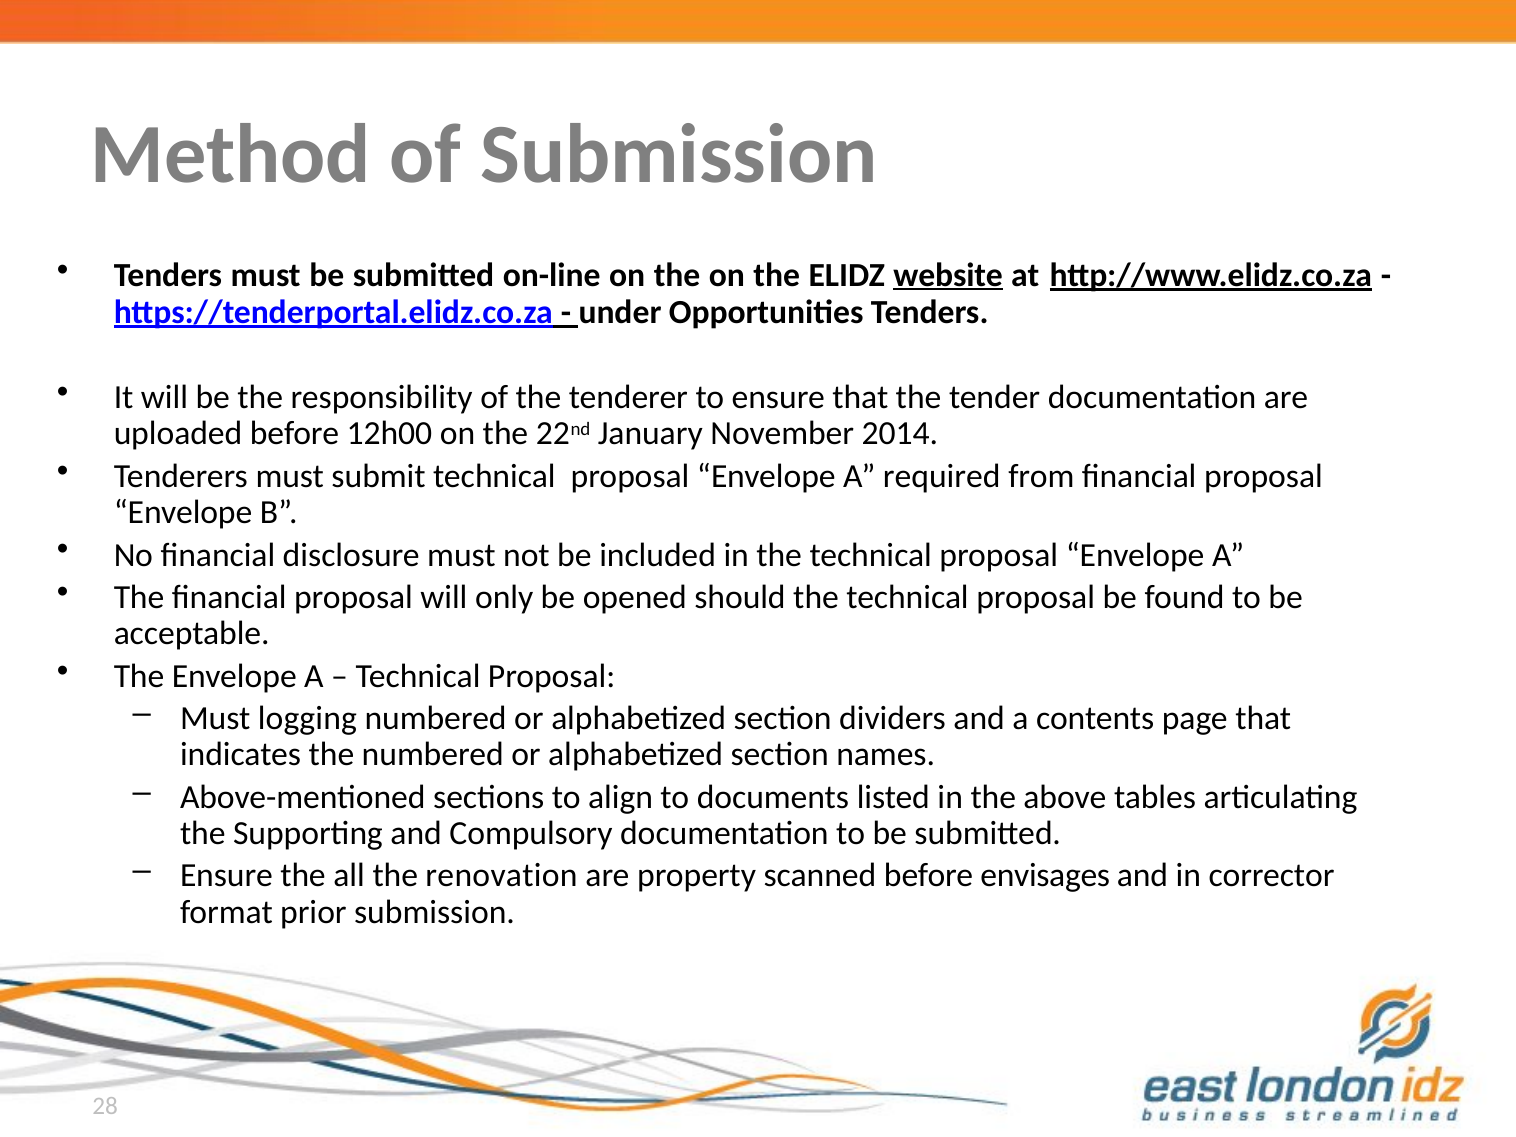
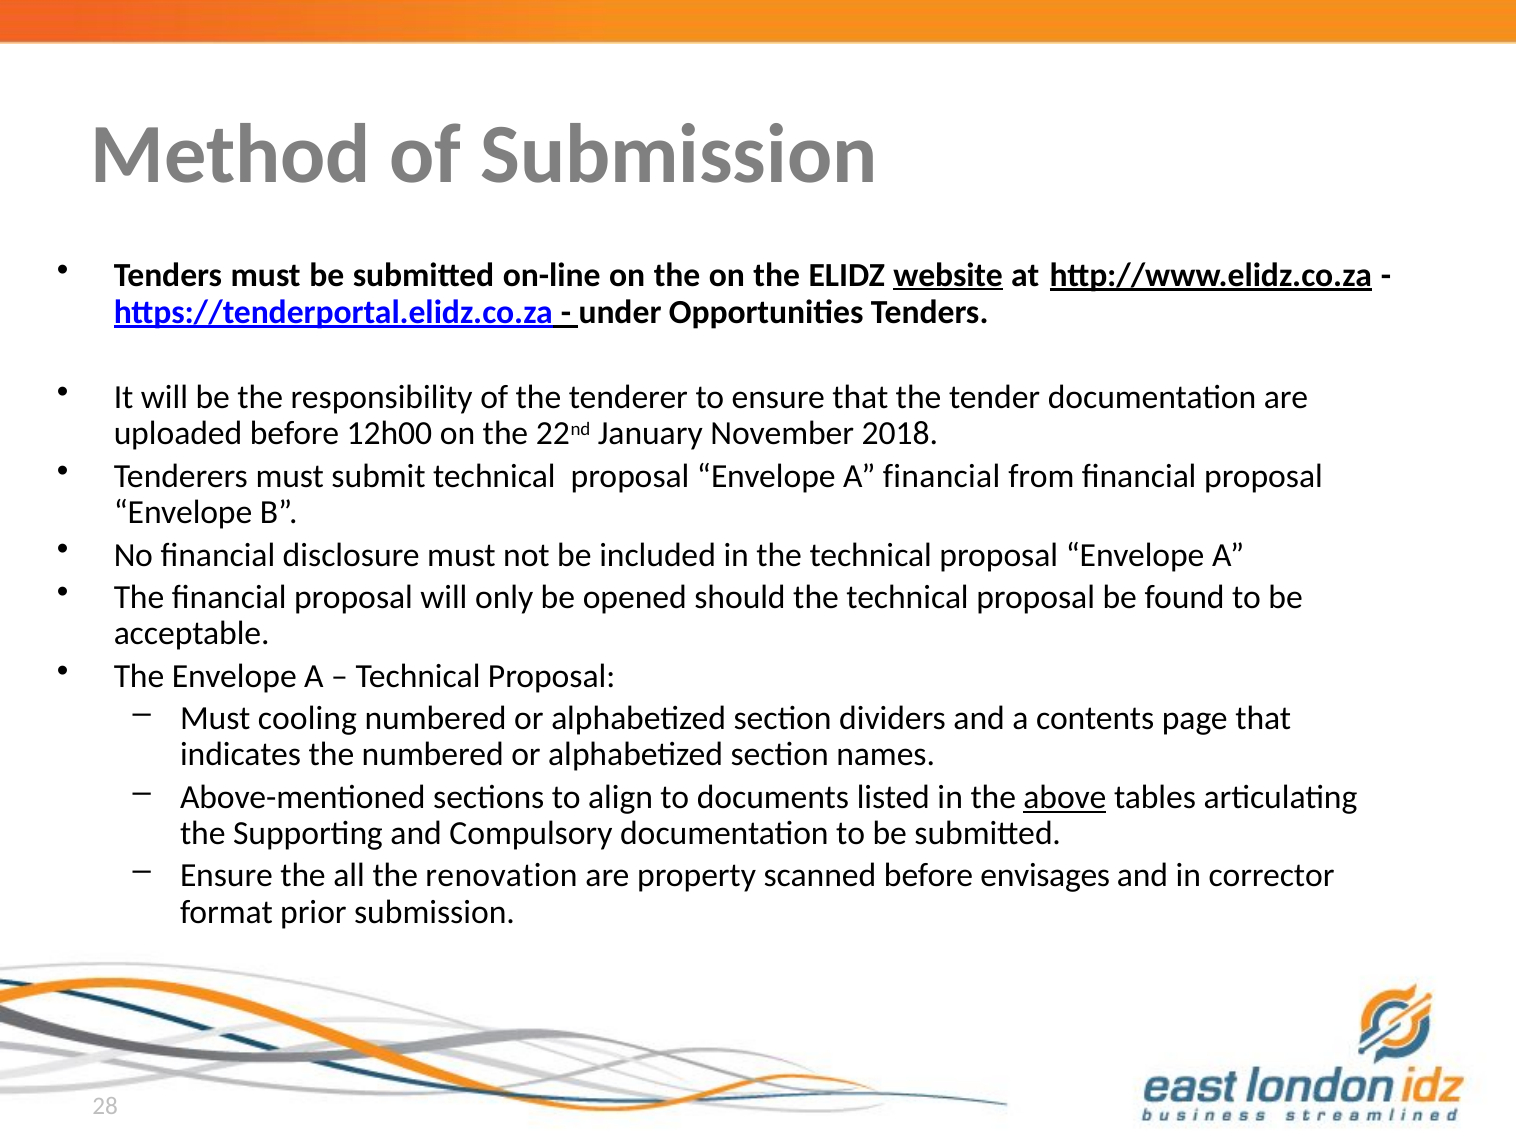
2014: 2014 -> 2018
A required: required -> financial
logging: logging -> cooling
above underline: none -> present
